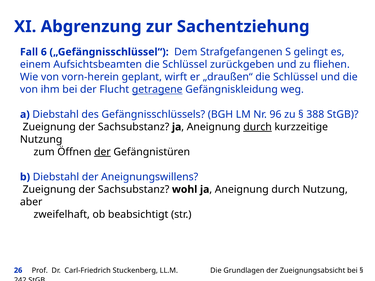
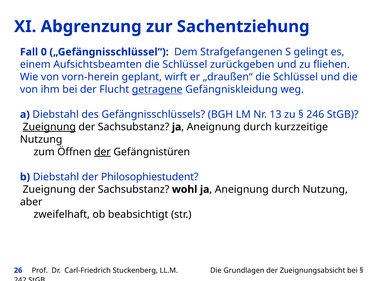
6: 6 -> 0
96: 96 -> 13
388: 388 -> 246
Zueignung at (49, 127) underline: none -> present
durch at (258, 127) underline: present -> none
Aneignungswillens: Aneignungswillens -> Philosophiestudent
